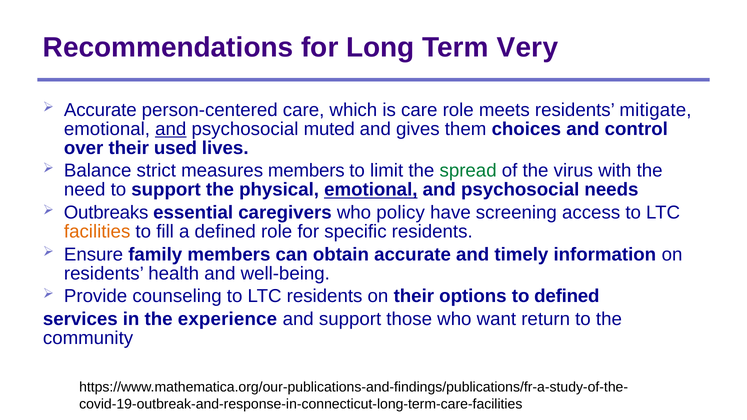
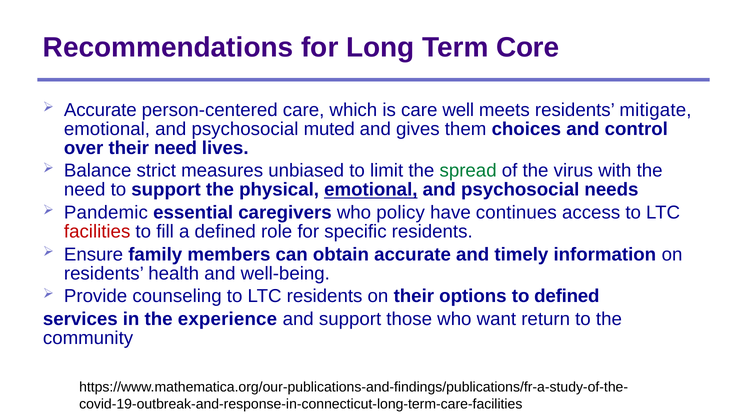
Very: Very -> Core
care role: role -> well
and at (171, 129) underline: present -> none
their used: used -> need
measures members: members -> unbiased
Outbreaks: Outbreaks -> Pandemic
screening: screening -> continues
facilities colour: orange -> red
